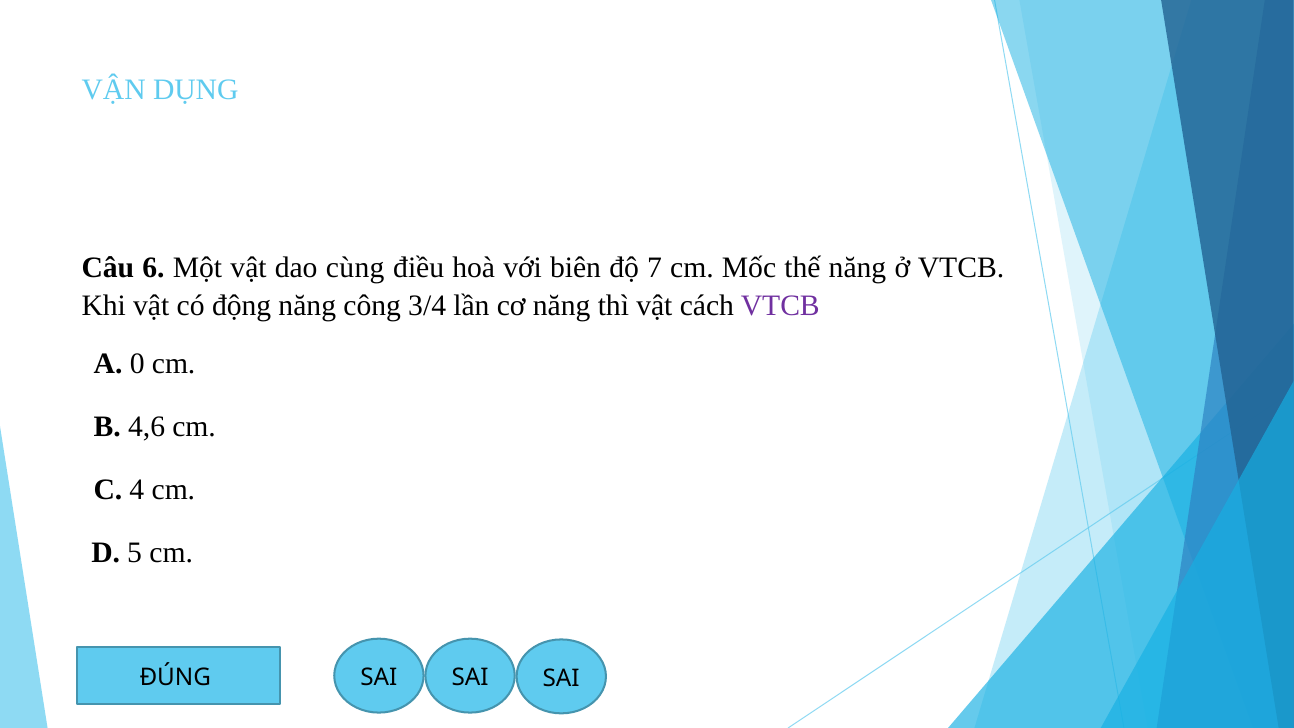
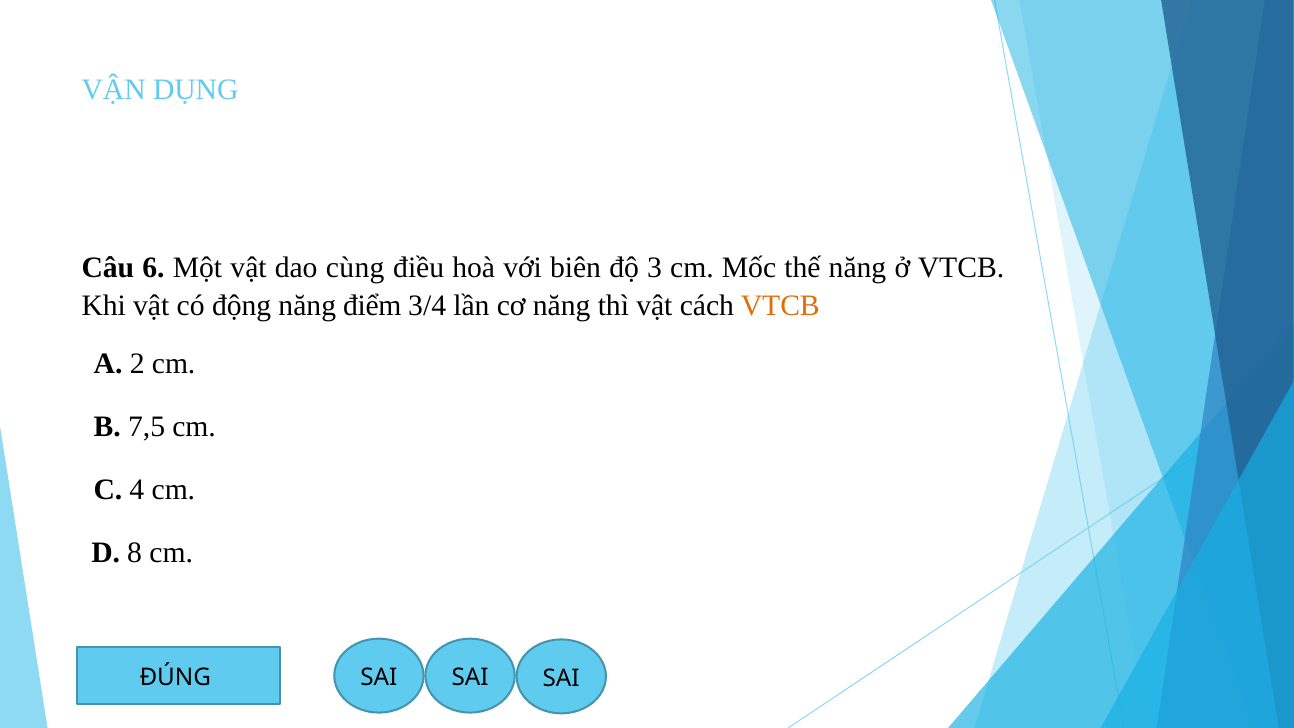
7: 7 -> 3
công: công -> điểm
VTCB at (780, 306) colour: purple -> orange
0: 0 -> 2
4,6: 4,6 -> 7,5
5: 5 -> 8
